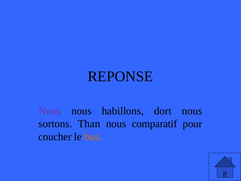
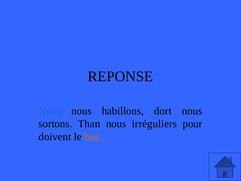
Nous at (50, 111) colour: purple -> blue
comparatif: comparatif -> irréguliers
coucher: coucher -> doivent
